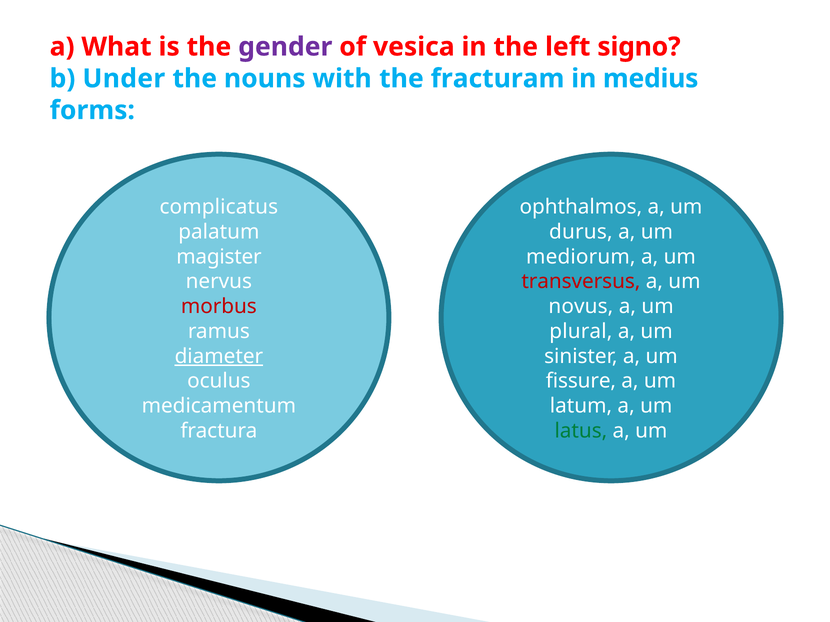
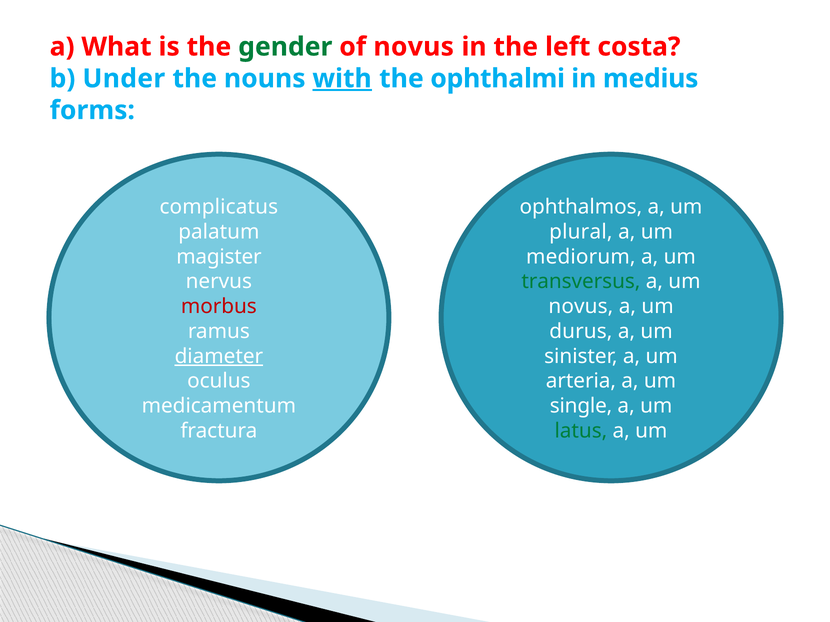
gender colour: purple -> green
of vesica: vesica -> novus
signo: signo -> costa
with underline: none -> present
fracturam: fracturam -> ophthalmi
durus: durus -> plural
transversus colour: red -> green
plural: plural -> durus
fissure: fissure -> arteria
latum: latum -> single
